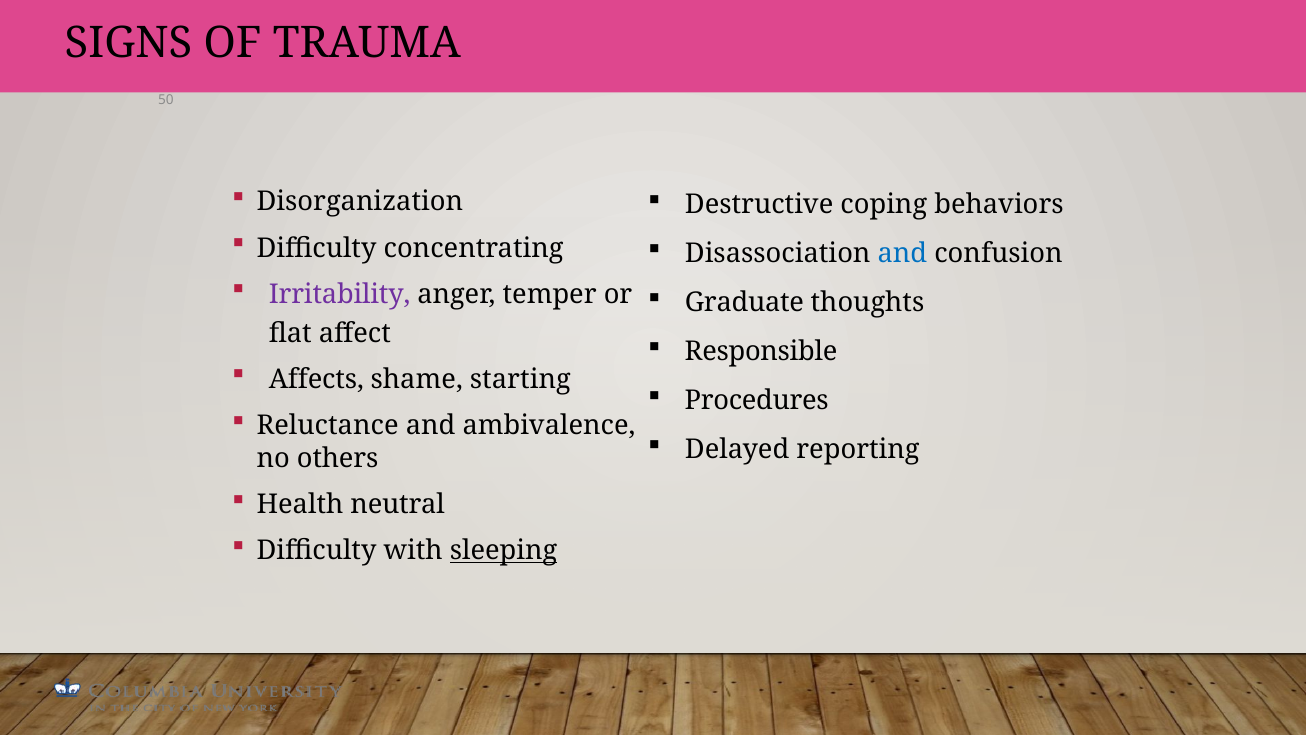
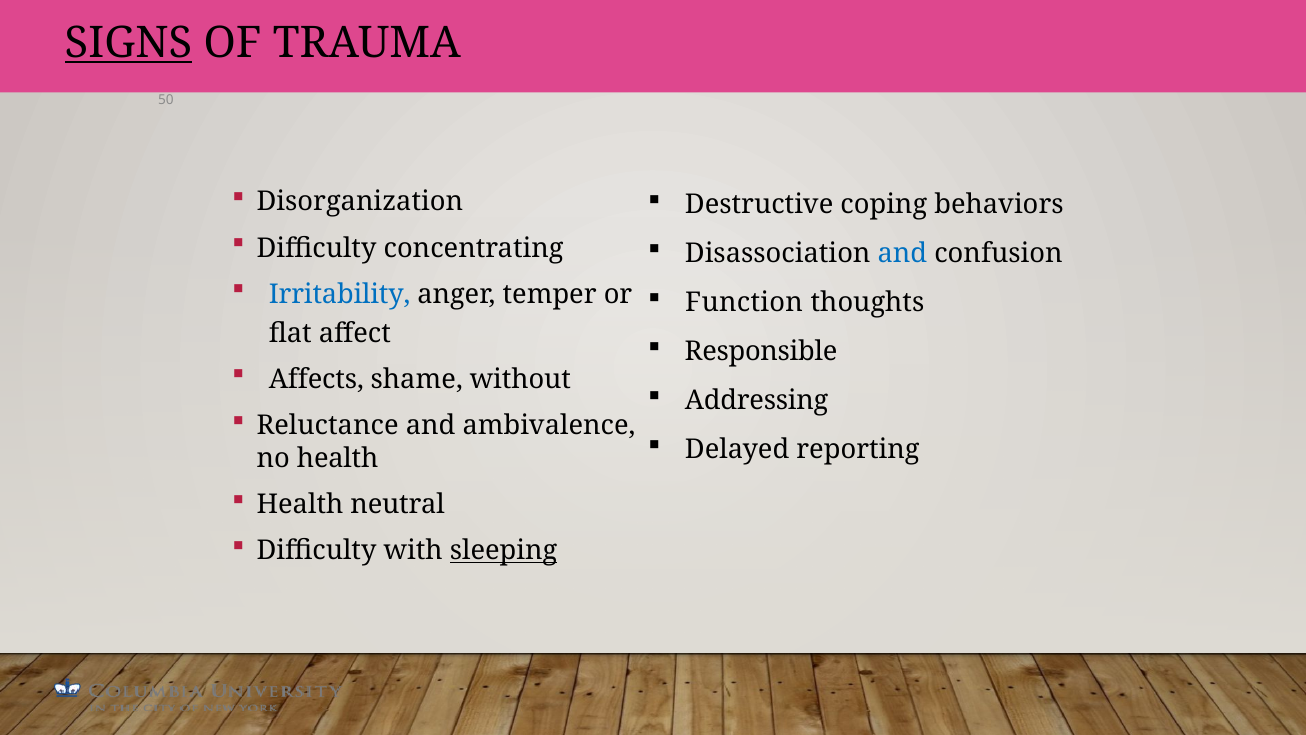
SIGNS underline: none -> present
Irritability colour: purple -> blue
Graduate: Graduate -> Function
starting: starting -> without
Procedures: Procedures -> Addressing
no others: others -> health
